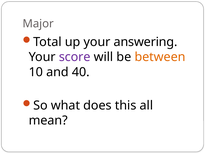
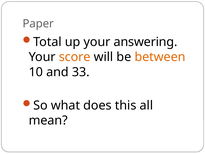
Major: Major -> Paper
score colour: purple -> orange
40: 40 -> 33
